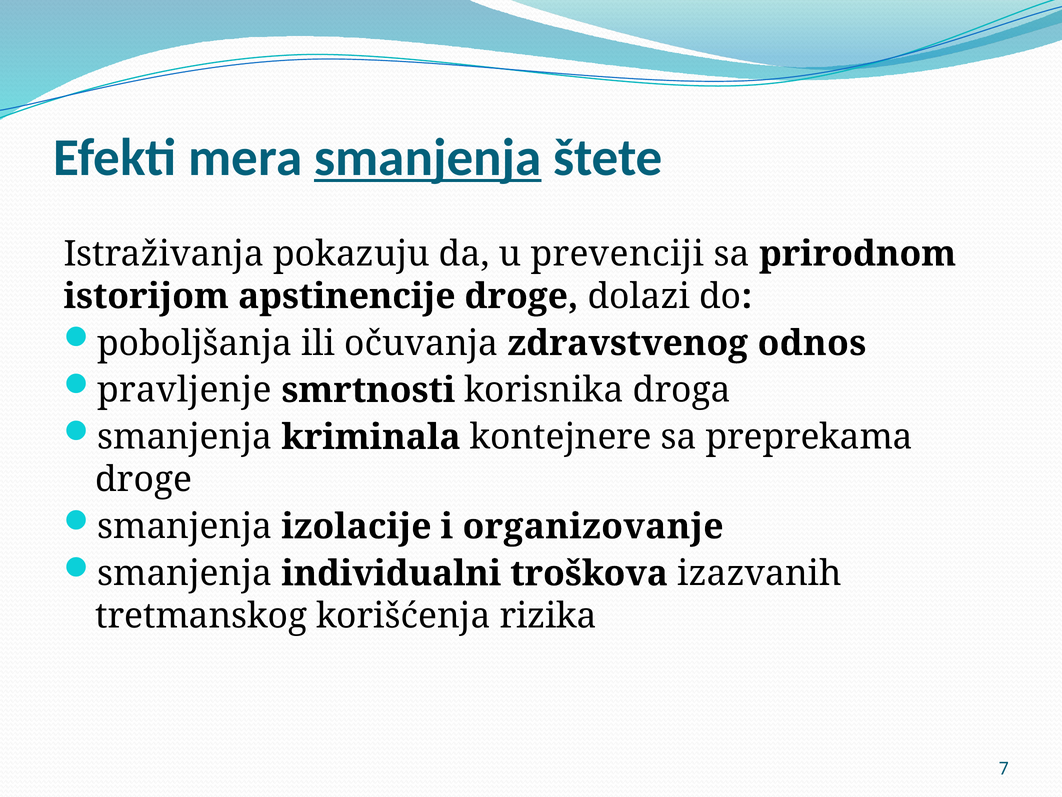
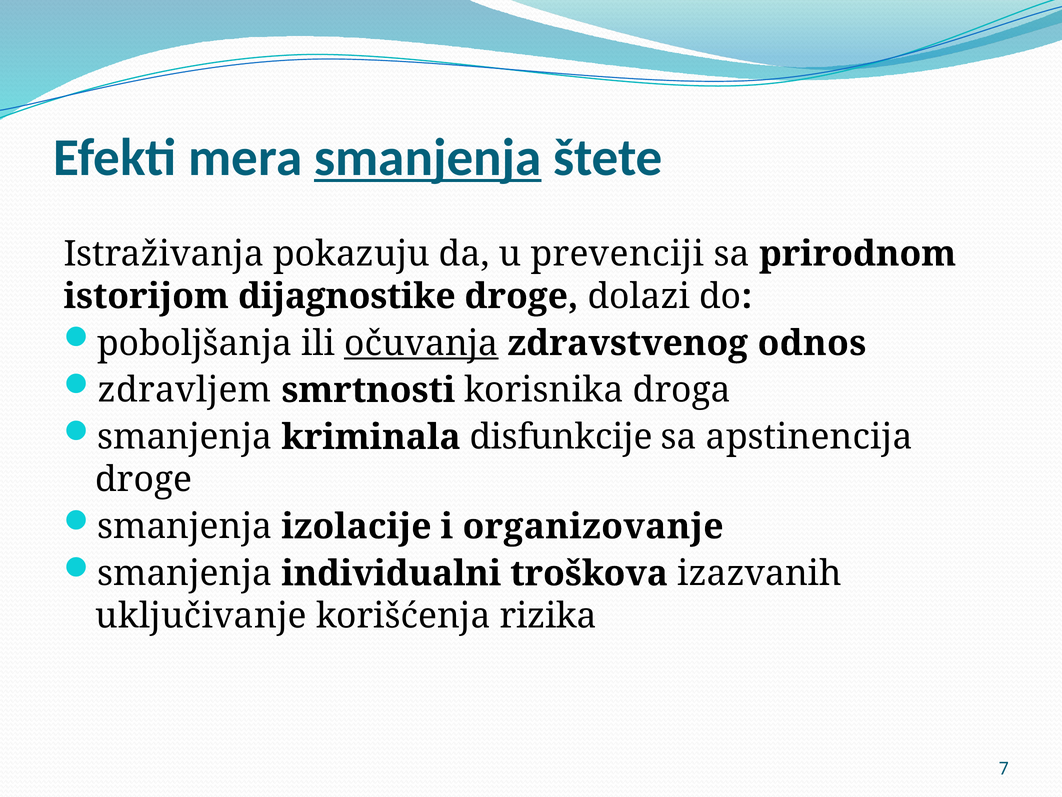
apstinencije: apstinencije -> dijagnostike
očuvanja underline: none -> present
pravljenje: pravljenje -> zdravljem
kontejnere: kontejnere -> disfunkcije
preprekama: preprekama -> apstinencija
tretmanskog: tretmanskog -> uključivanje
